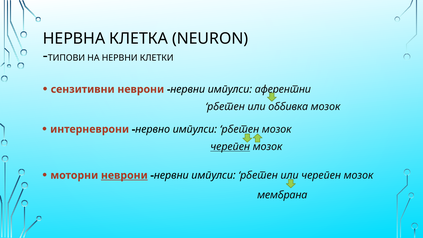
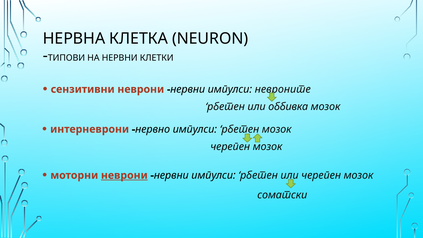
аферентни: аферентни -> невроните
черепен at (230, 147) underline: present -> none
мембрана: мембрана -> соматски
